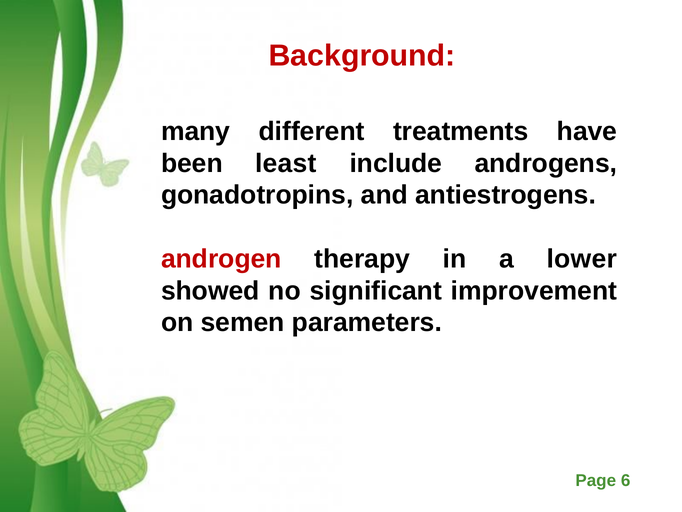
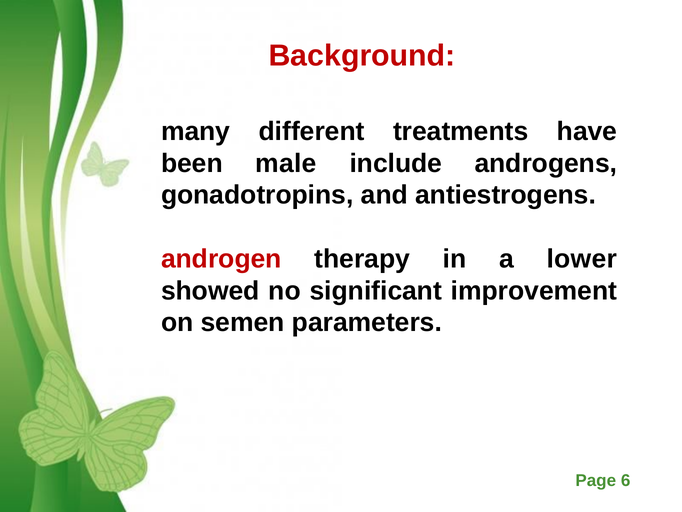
least: least -> male
